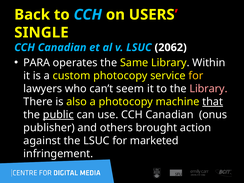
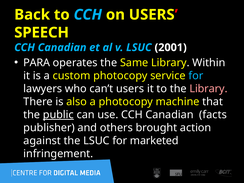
SINGLE: SINGLE -> SPEECH
2062: 2062 -> 2001
for at (196, 76) colour: yellow -> light blue
can’t seem: seem -> users
that underline: present -> none
onus: onus -> facts
